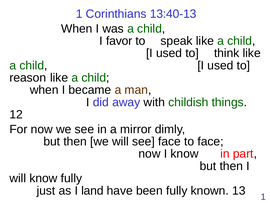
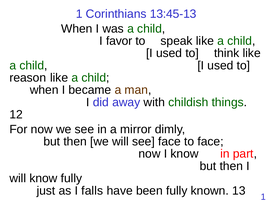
13:40-13: 13:40-13 -> 13:45-13
land: land -> falls
